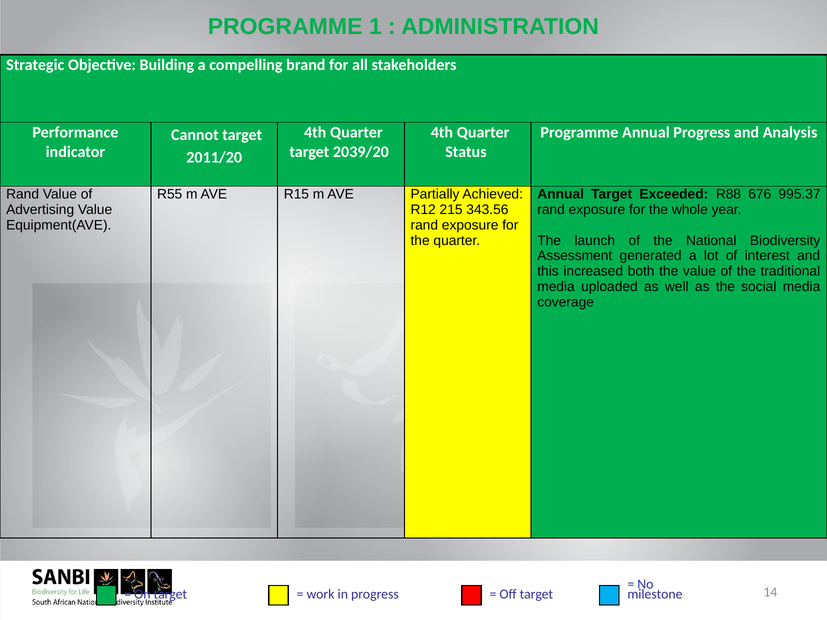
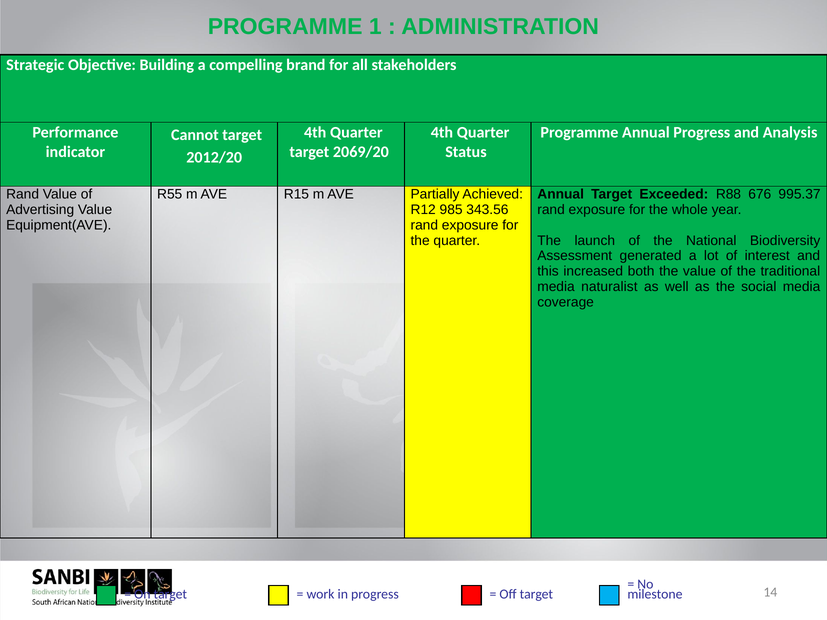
2039/20: 2039/20 -> 2069/20
2011/20: 2011/20 -> 2012/20
215: 215 -> 985
uploaded: uploaded -> naturalist
